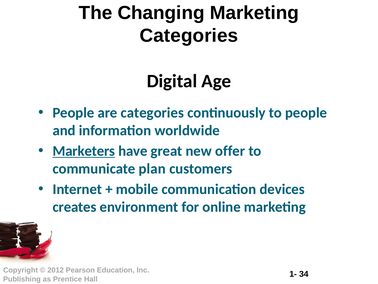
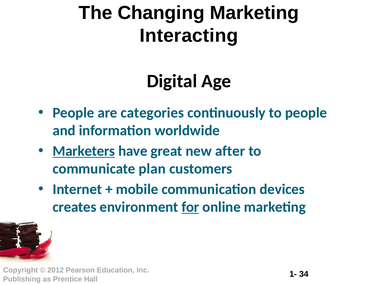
Categories at (189, 36): Categories -> Interacting
offer: offer -> after
for underline: none -> present
